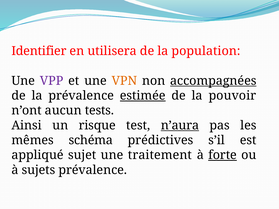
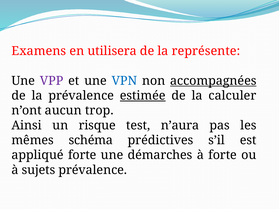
Identifier: Identifier -> Examens
population: population -> représente
VPN colour: orange -> blue
pouvoir: pouvoir -> calculer
tests: tests -> trop
n’aura underline: present -> none
appliqué sujet: sujet -> forte
traitement: traitement -> démarches
forte at (223, 155) underline: present -> none
